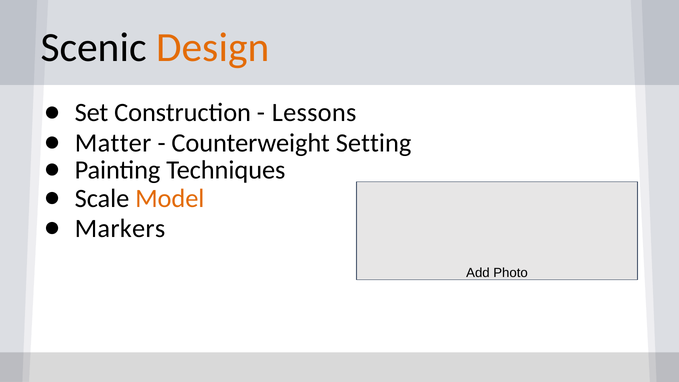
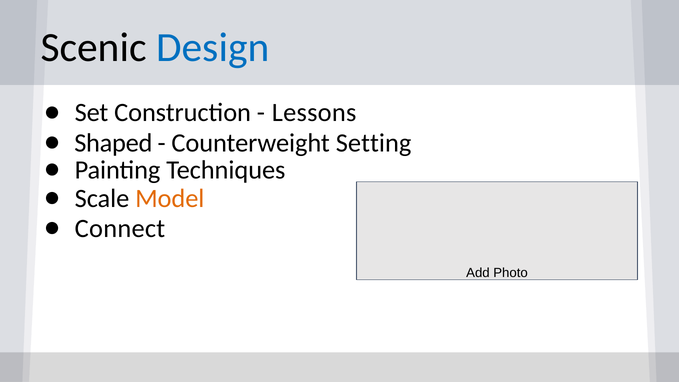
Design colour: orange -> blue
Matter: Matter -> Shaped
Markers: Markers -> Connect
